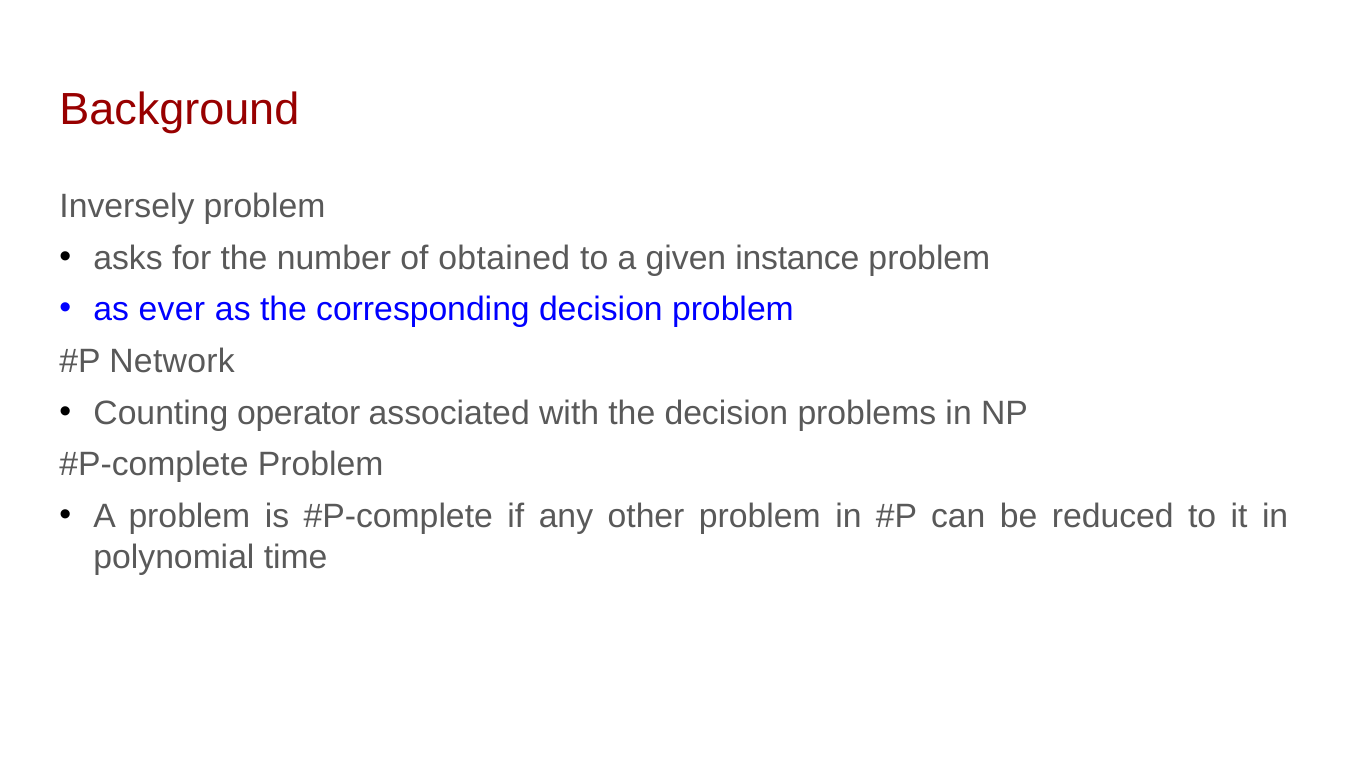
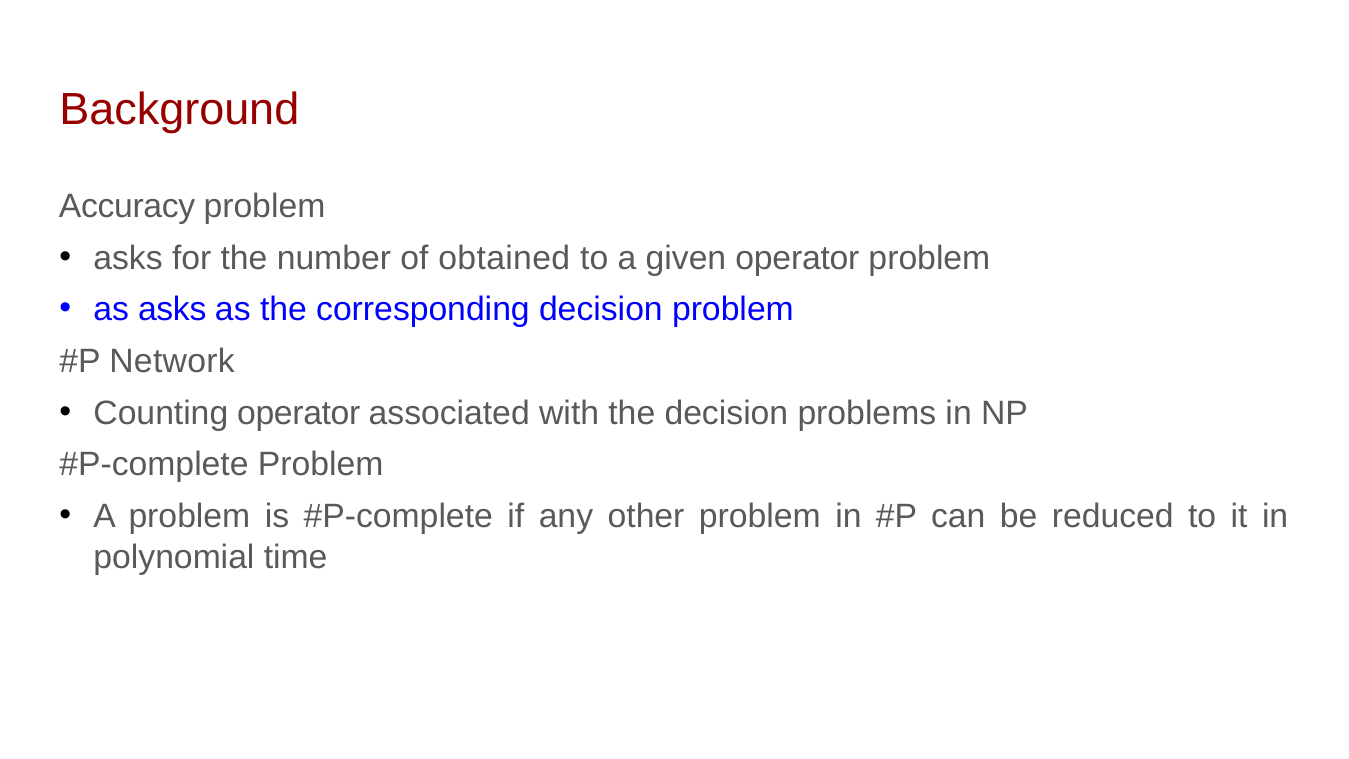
Inversely: Inversely -> Accuracy
given instance: instance -> operator
as ever: ever -> asks
